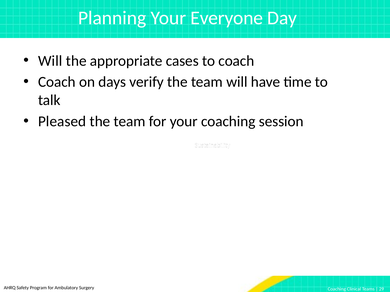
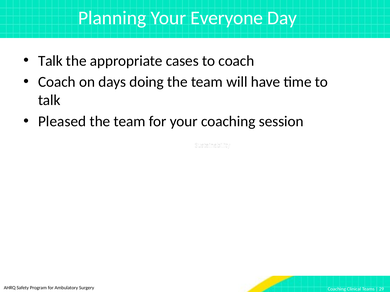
Will at (50, 61): Will -> Talk
verify: verify -> doing
